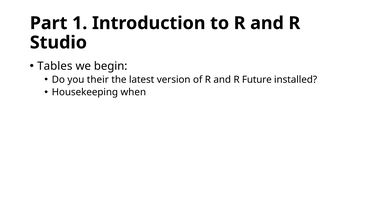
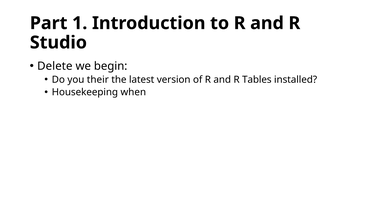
Tables: Tables -> Delete
Future: Future -> Tables
